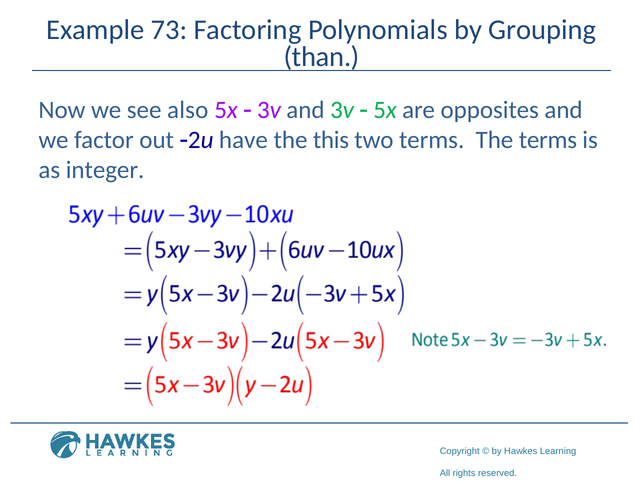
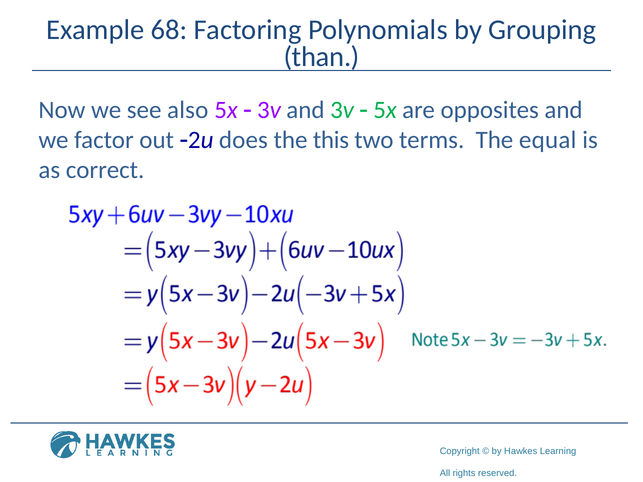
73: 73 -> 68
have: have -> does
The terms: terms -> equal
integer: integer -> correct
